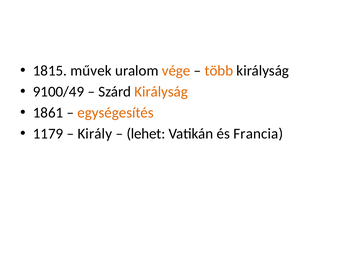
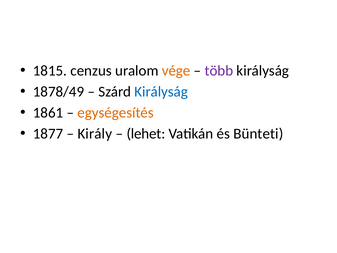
művek: művek -> cenzus
több colour: orange -> purple
9100/49: 9100/49 -> 1878/49
Királyság at (161, 92) colour: orange -> blue
1179: 1179 -> 1877
Francia: Francia -> Bünteti
